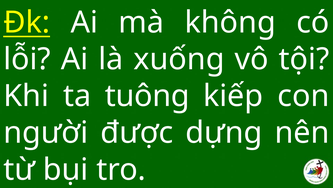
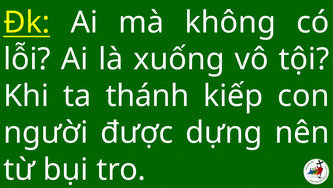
tuông: tuông -> thánh
